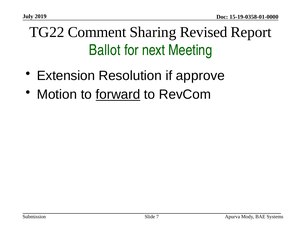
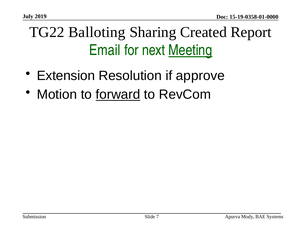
Comment: Comment -> Balloting
Revised: Revised -> Created
Ballot: Ballot -> Email
Meeting underline: none -> present
